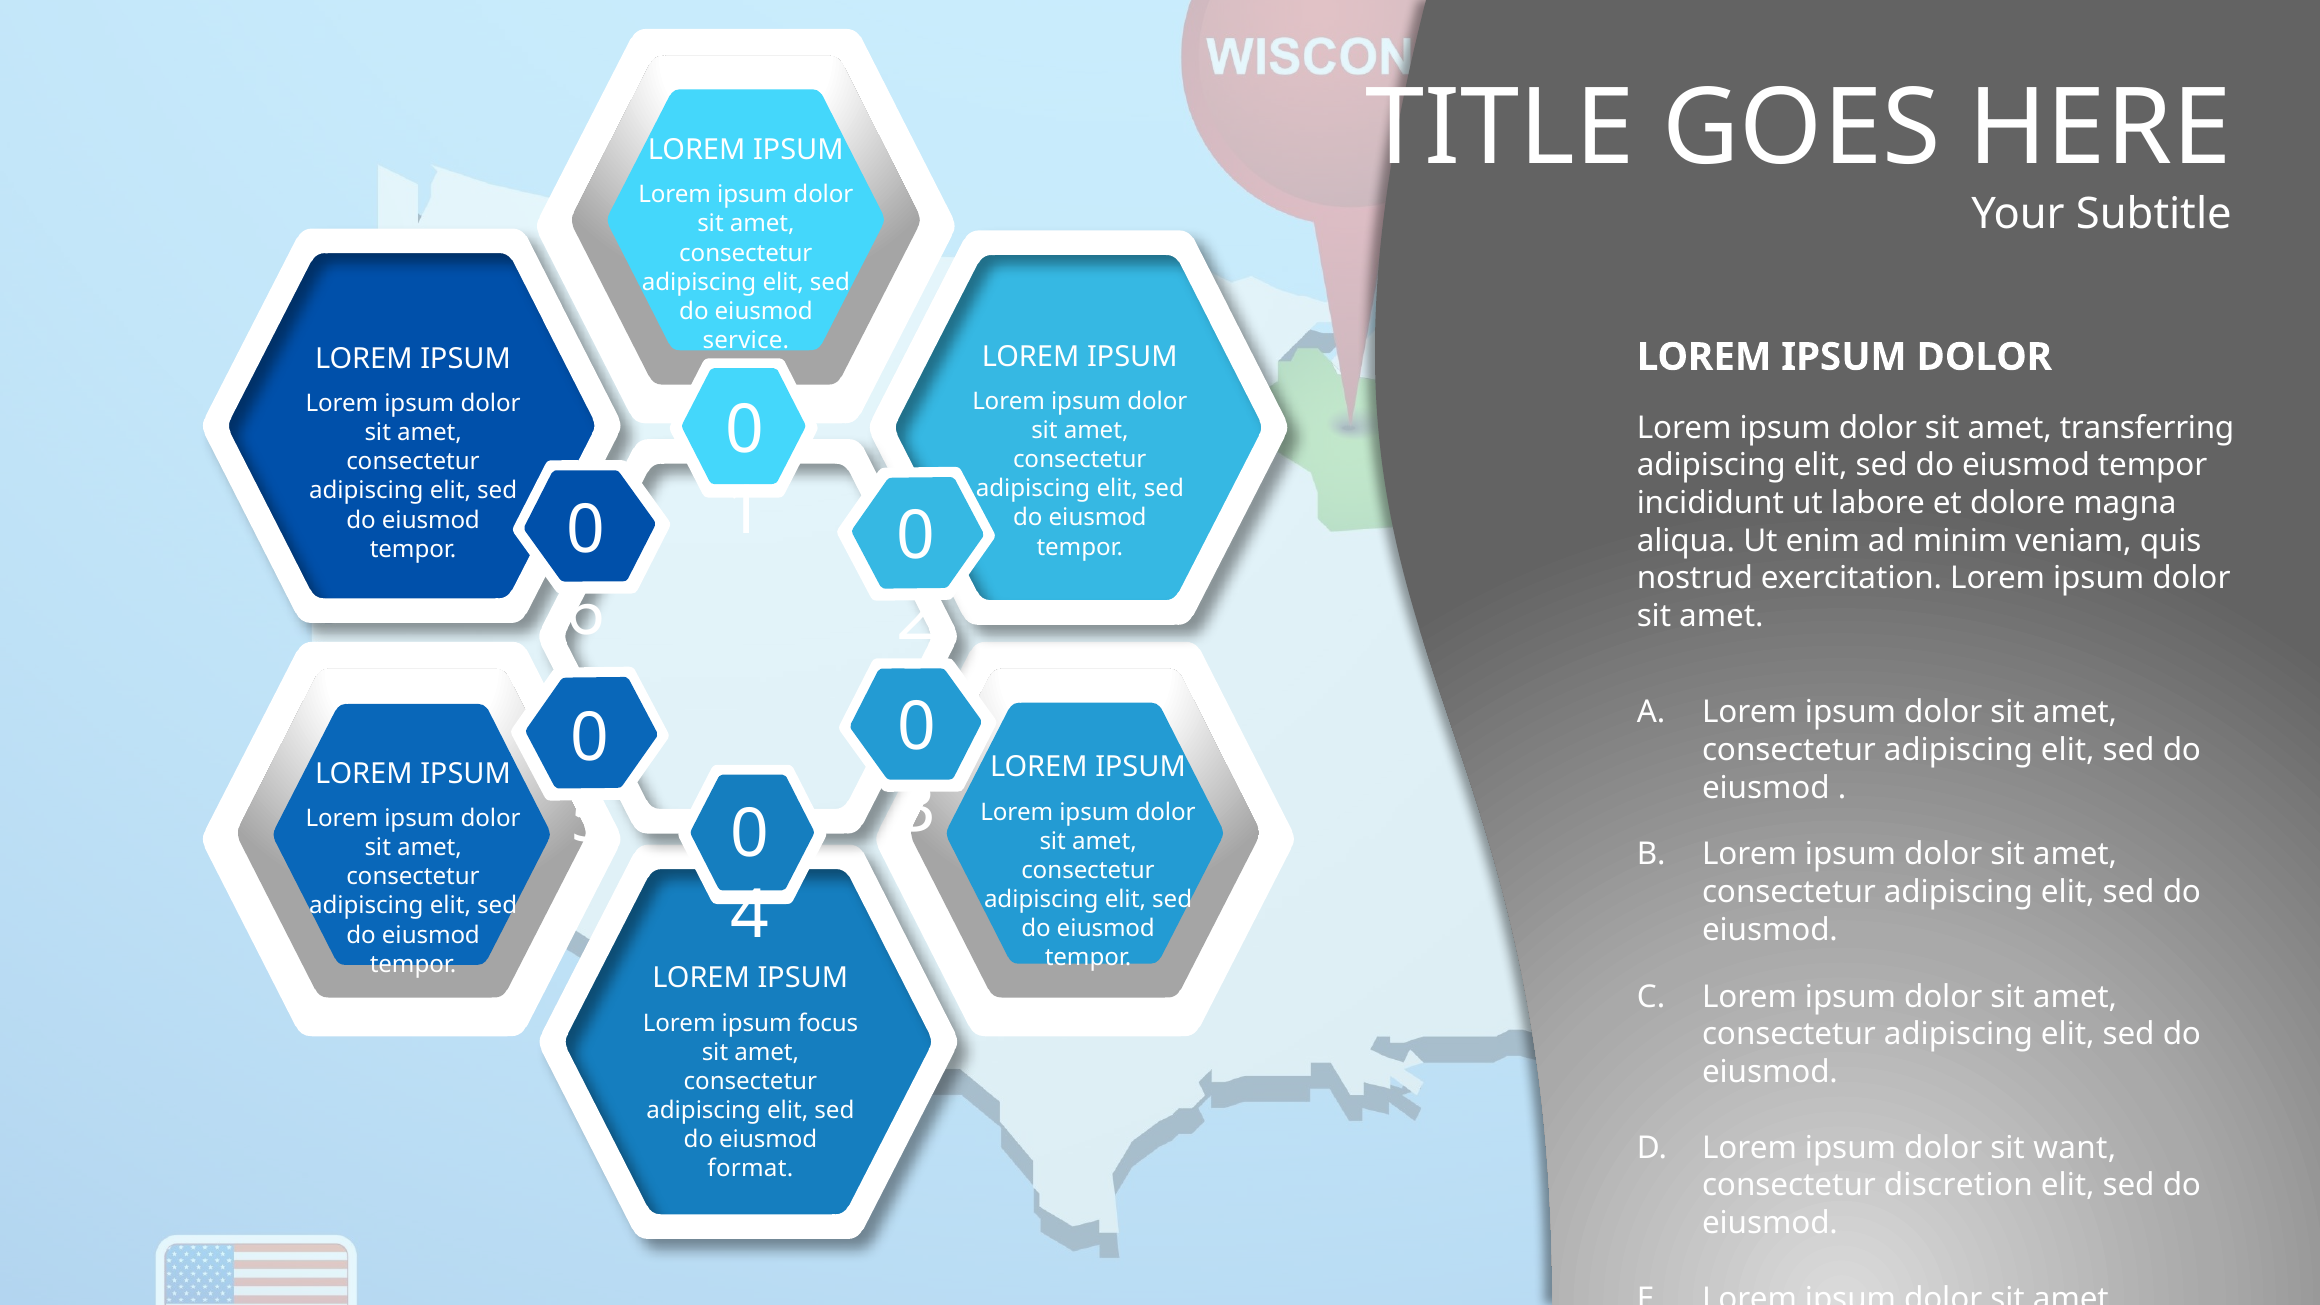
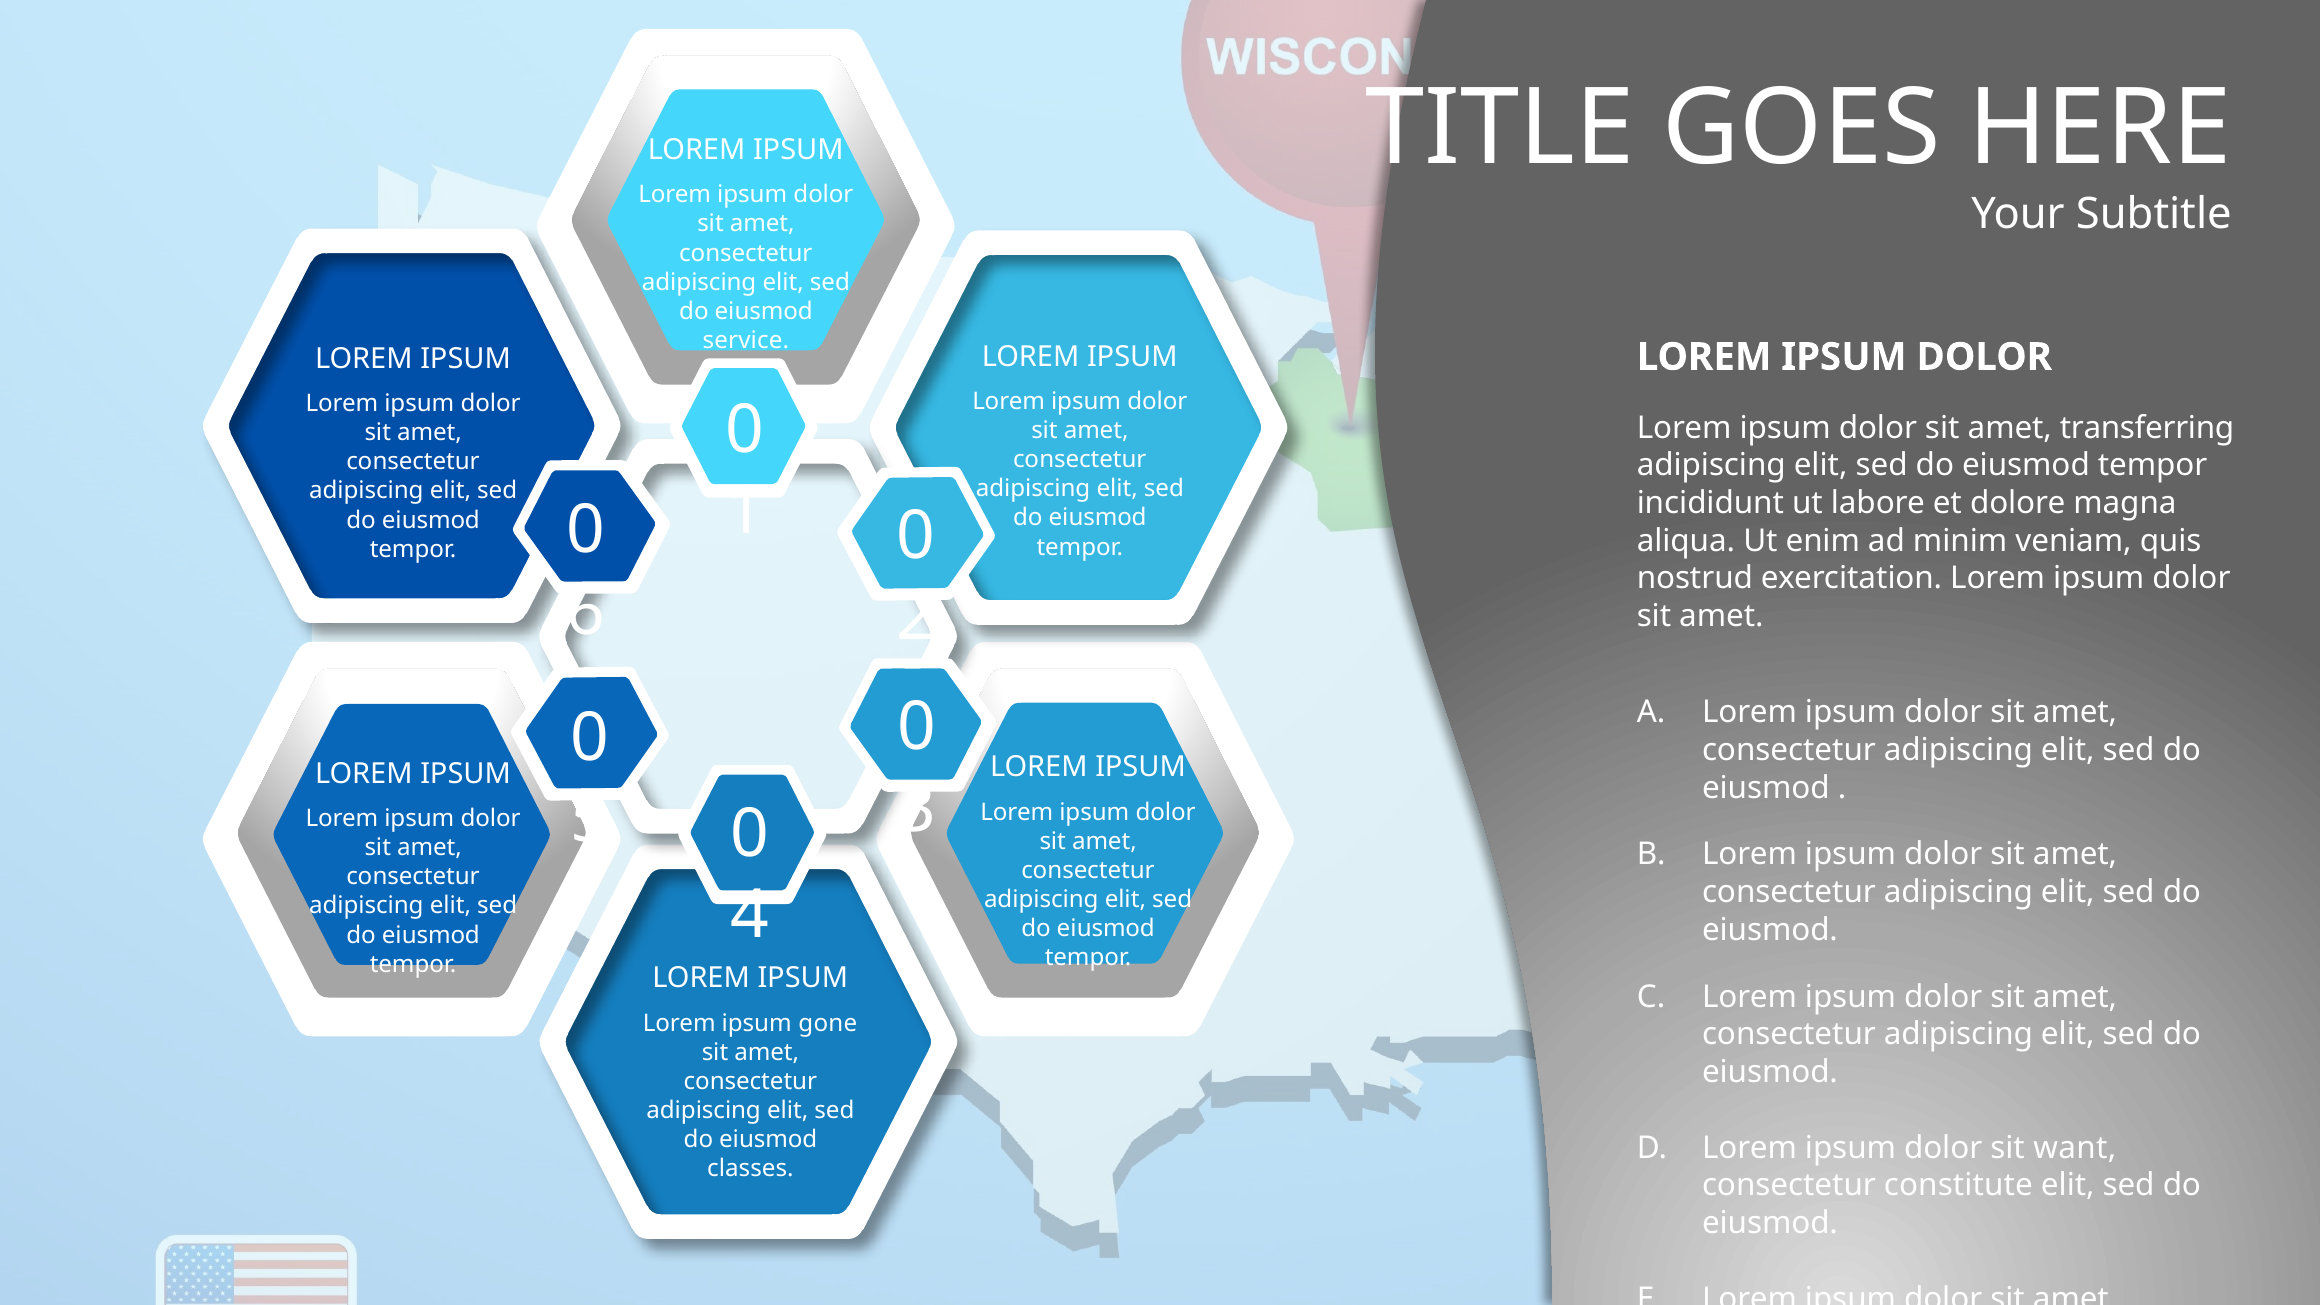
focus: focus -> gone
format: format -> classes
discretion: discretion -> constitute
